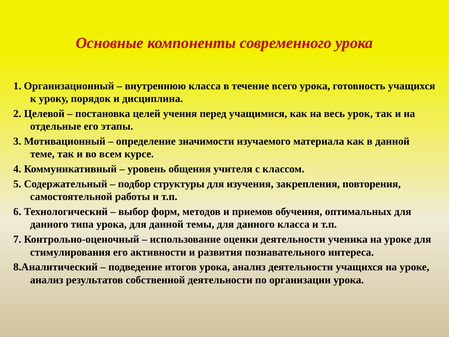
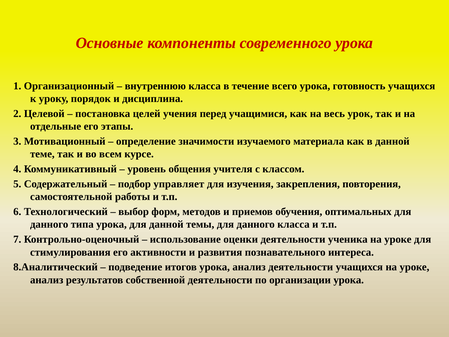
структуры: структуры -> управляет
